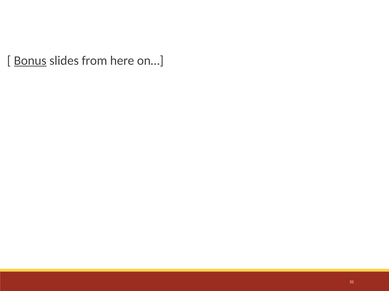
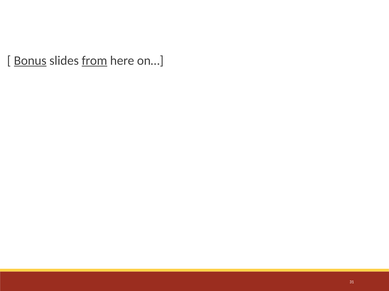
from underline: none -> present
